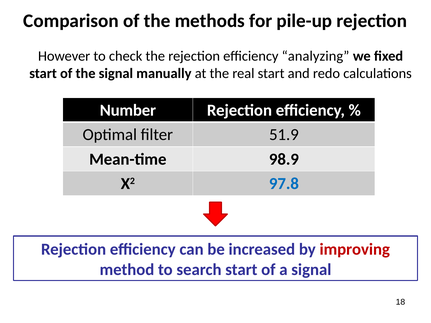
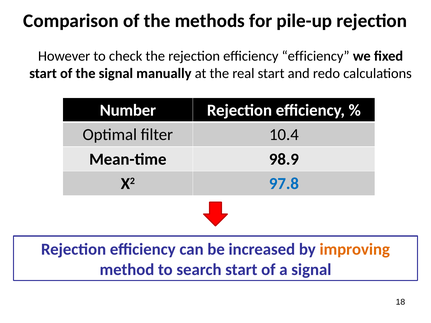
efficiency analyzing: analyzing -> efficiency
51.9: 51.9 -> 10.4
improving colour: red -> orange
